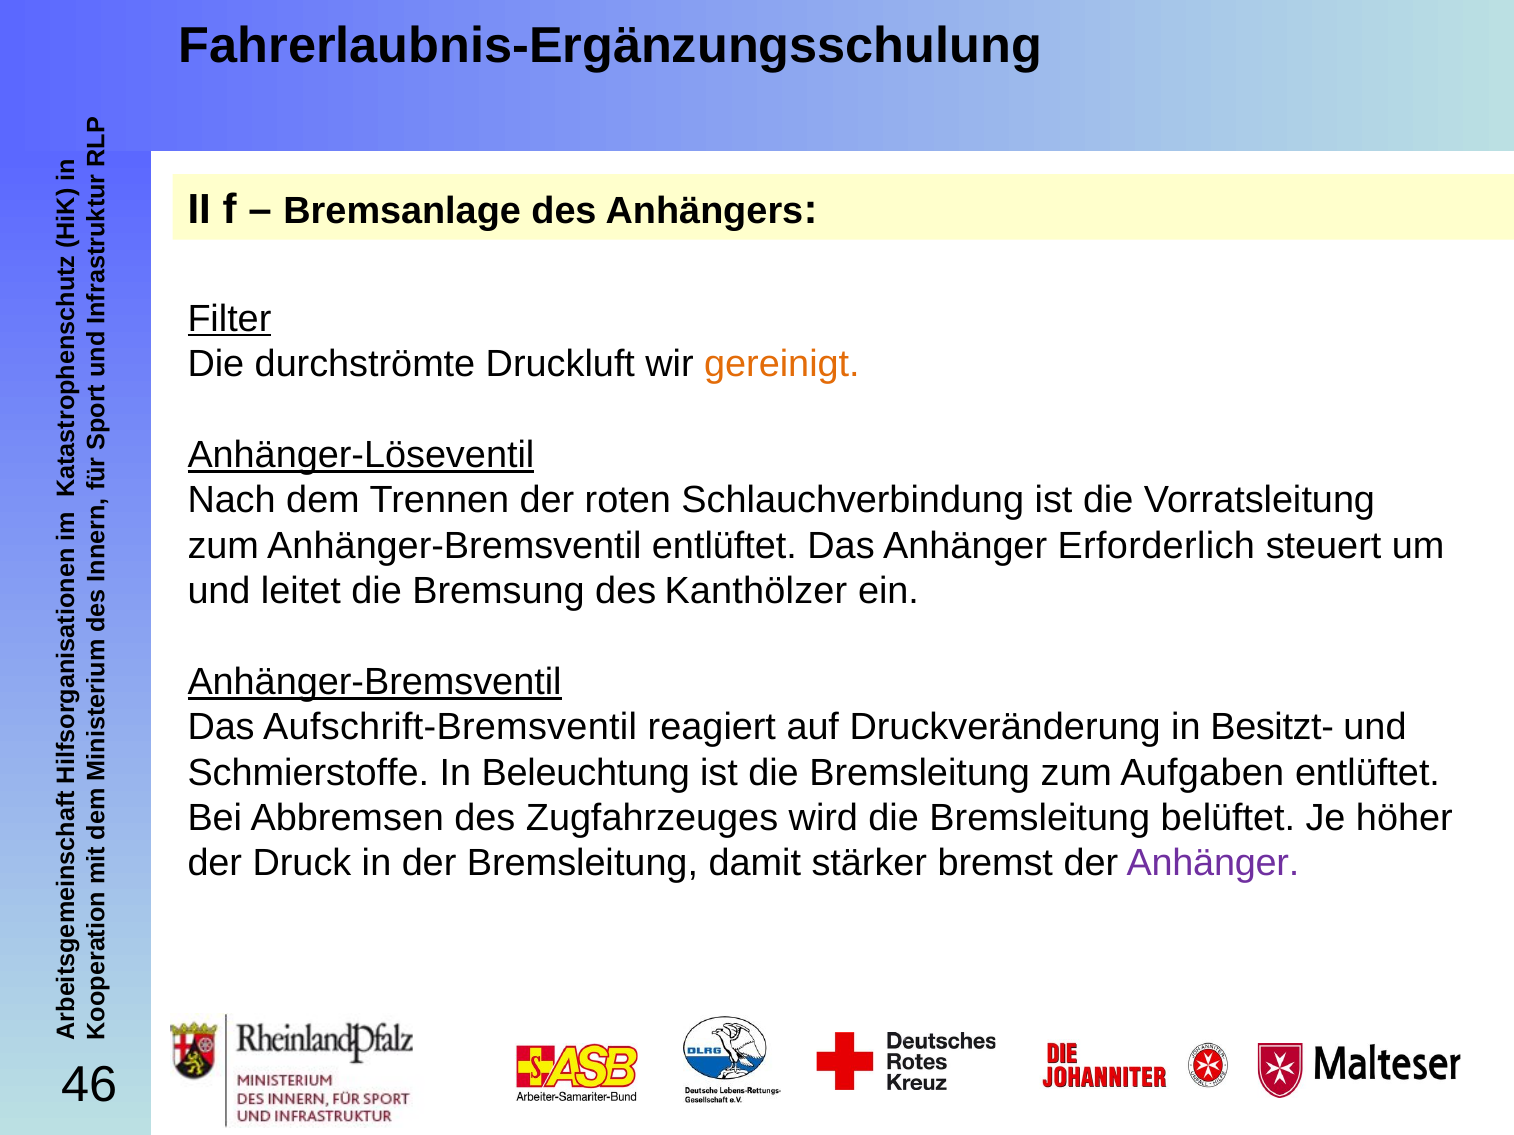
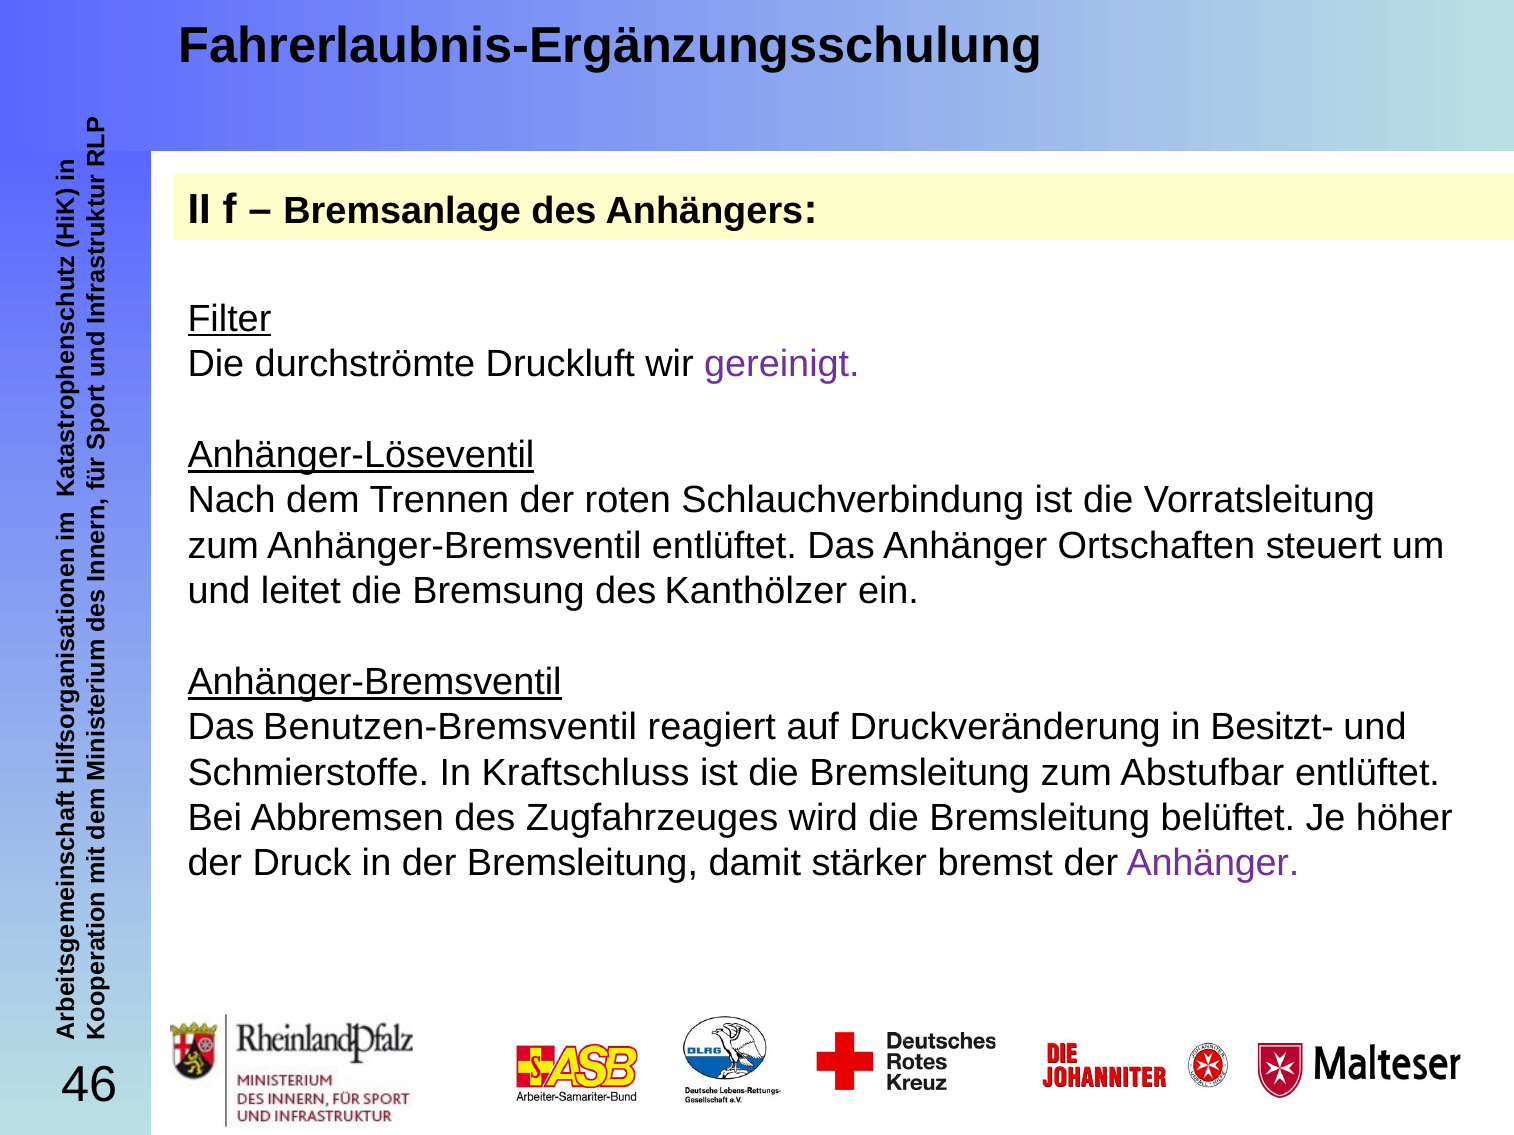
gereinigt colour: orange -> purple
Erforderlich: Erforderlich -> Ortschaften
Aufschrift-Bremsventil: Aufschrift-Bremsventil -> Benutzen-Bremsventil
Beleuchtung: Beleuchtung -> Kraftschluss
Aufgaben: Aufgaben -> Abstufbar
